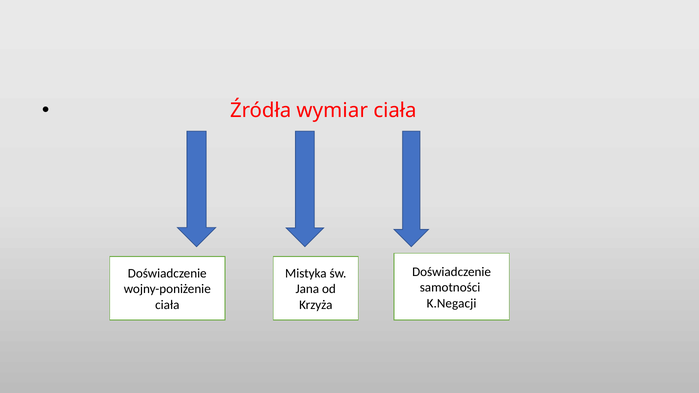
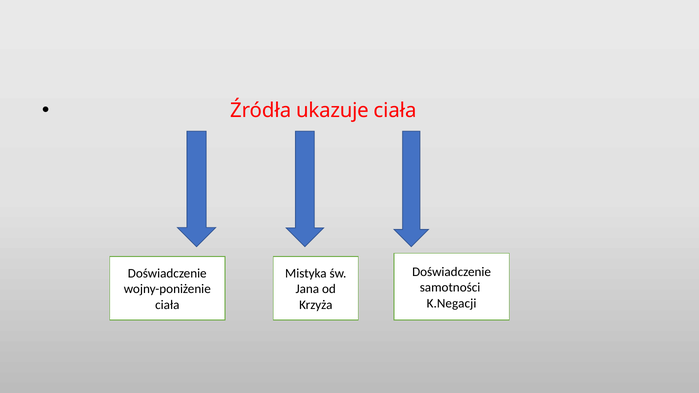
wymiar: wymiar -> ukazuje
